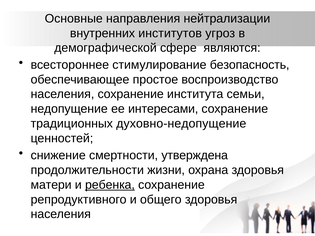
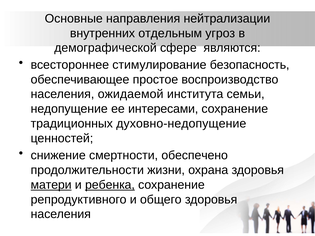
институтов: институтов -> отдельным
населения сохранение: сохранение -> ожидаемой
утверждена: утверждена -> обеспечено
матери underline: none -> present
